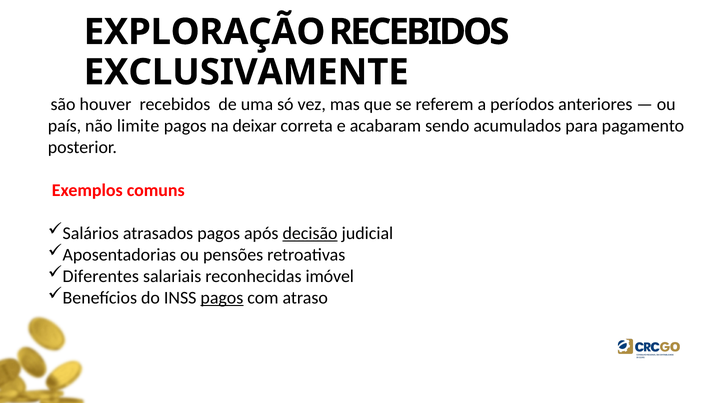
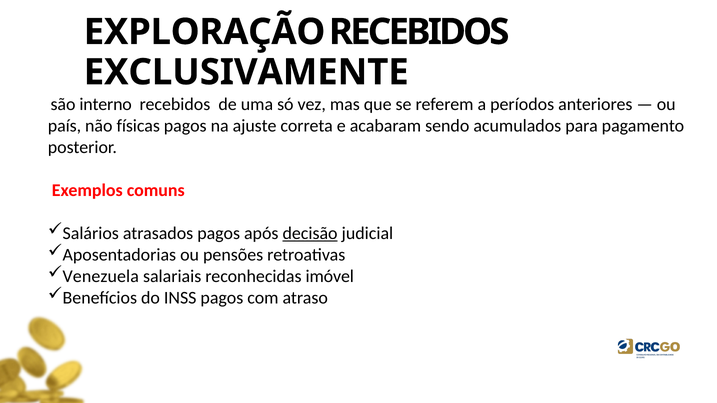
houver: houver -> interno
limite: limite -> físicas
deixar: deixar -> ajuste
Diferentes: Diferentes -> Venezuela
pagos at (222, 298) underline: present -> none
